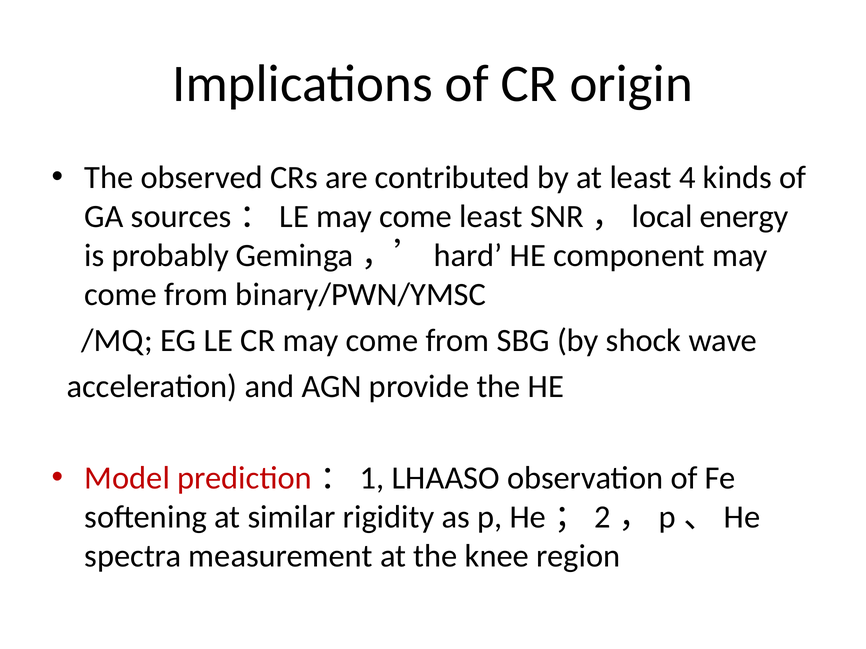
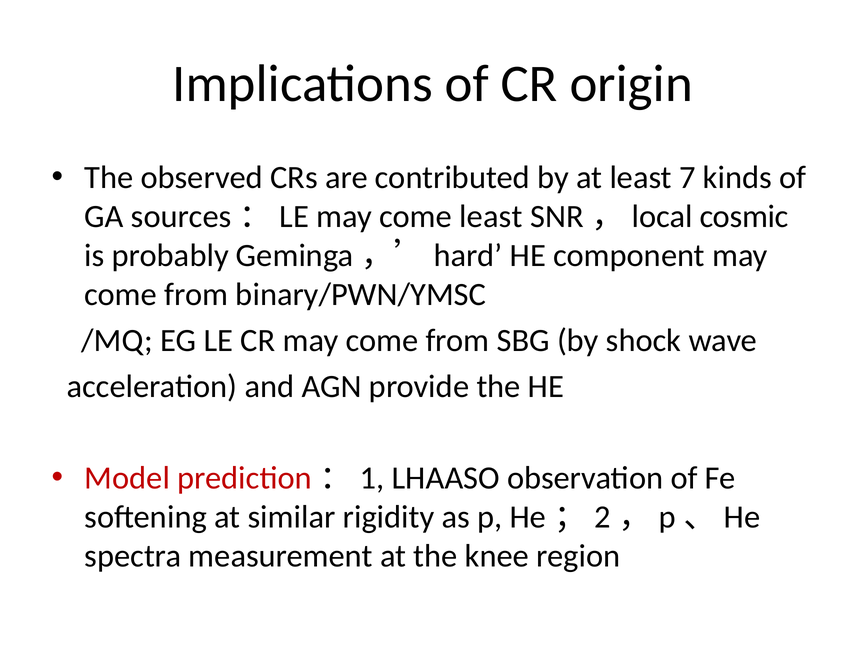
4: 4 -> 7
energy: energy -> cosmic
